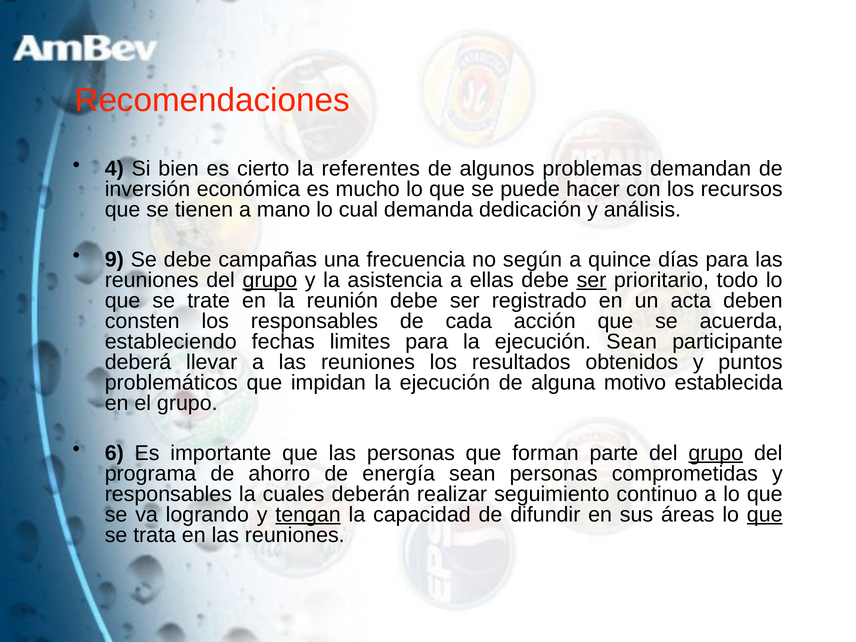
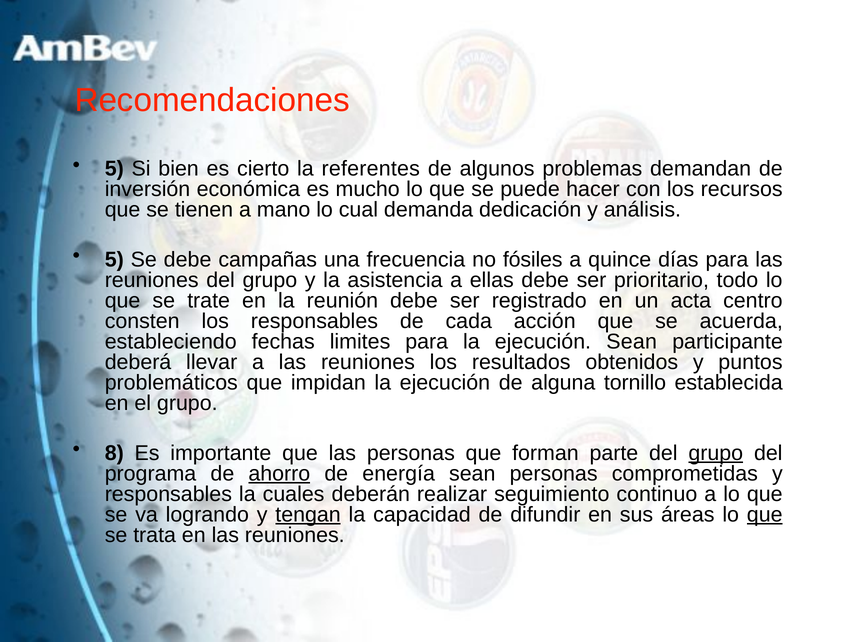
4 at (114, 169): 4 -> 5
9 at (114, 259): 9 -> 5
según: según -> fósiles
grupo at (270, 280) underline: present -> none
ser at (591, 280) underline: present -> none
deben: deben -> centro
motivo: motivo -> tornillo
6: 6 -> 8
ahorro underline: none -> present
